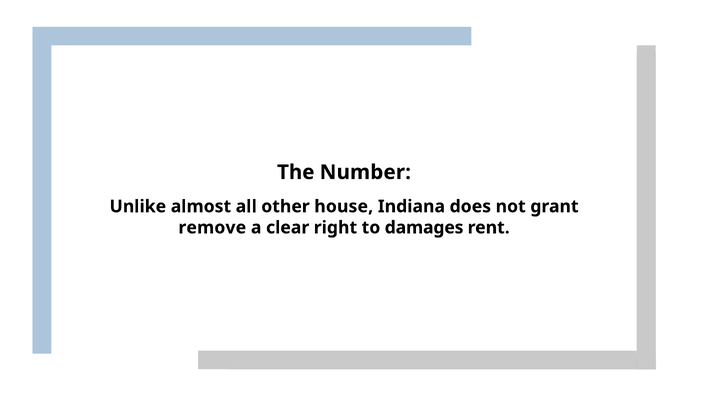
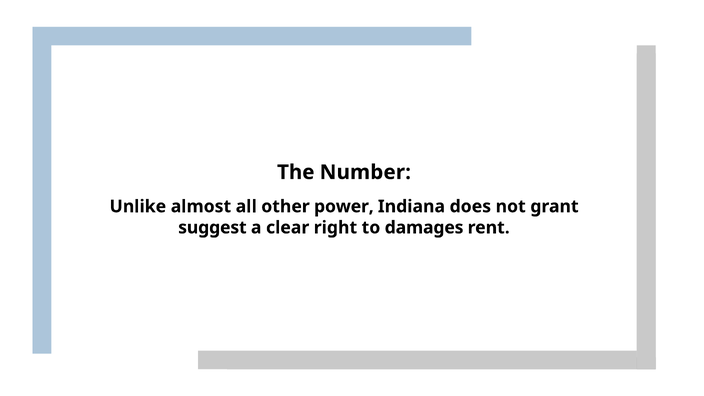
house: house -> power
remove: remove -> suggest
